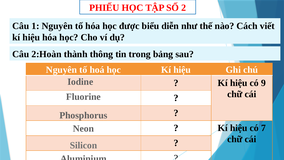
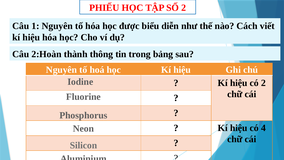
có 9: 9 -> 2
7: 7 -> 4
